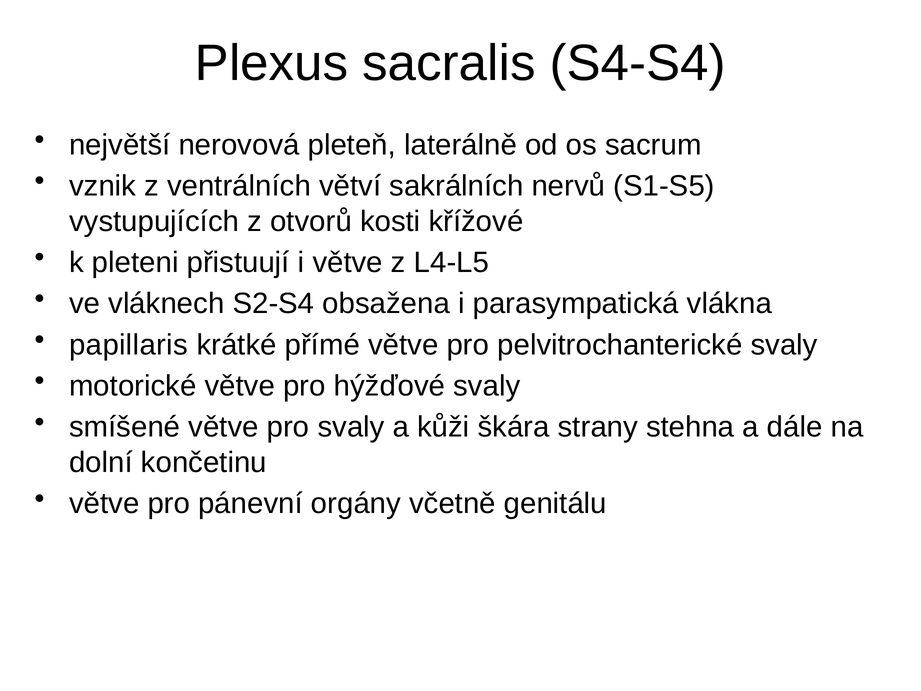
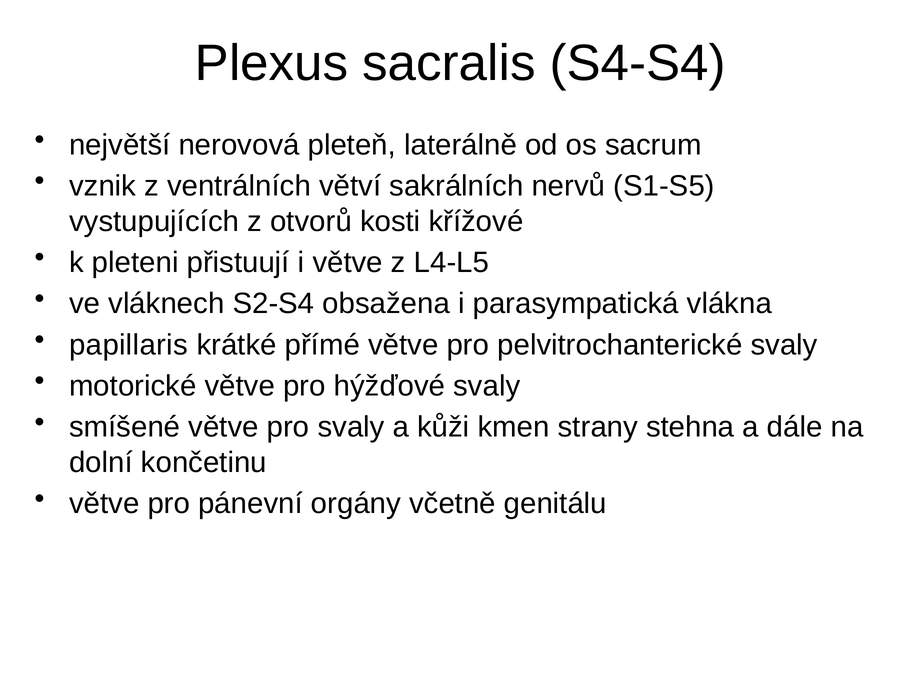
škára: škára -> kmen
